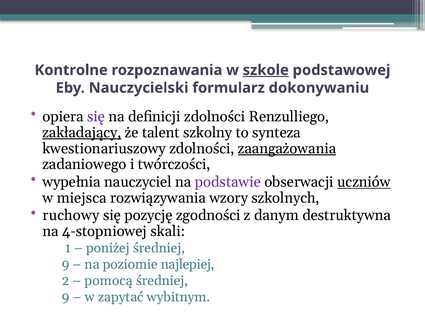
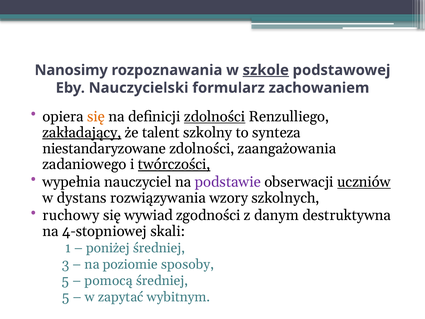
Kontrolne: Kontrolne -> Nanosimy
dokonywaniu: dokonywaniu -> zachowaniem
się at (96, 117) colour: purple -> orange
zdolności at (215, 117) underline: none -> present
kwestionariuszowy: kwestionariuszowy -> niestandaryzowane
zaangażowania underline: present -> none
twórczości underline: none -> present
miejsca: miejsca -> dystans
pozycję: pozycję -> wywiad
9 at (66, 264): 9 -> 3
najlepiej: najlepiej -> sposoby
2 at (66, 280): 2 -> 5
9 at (66, 297): 9 -> 5
